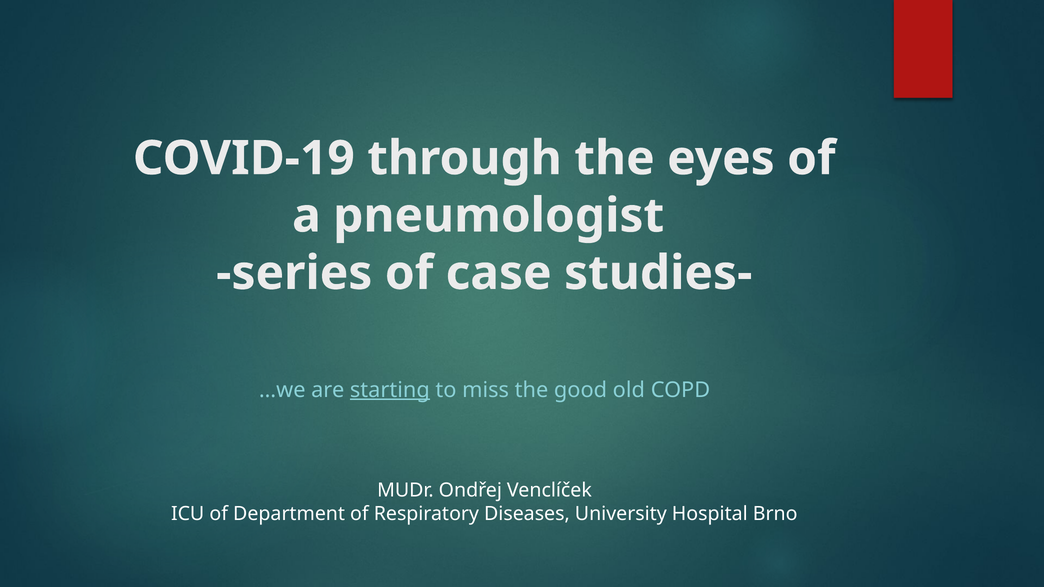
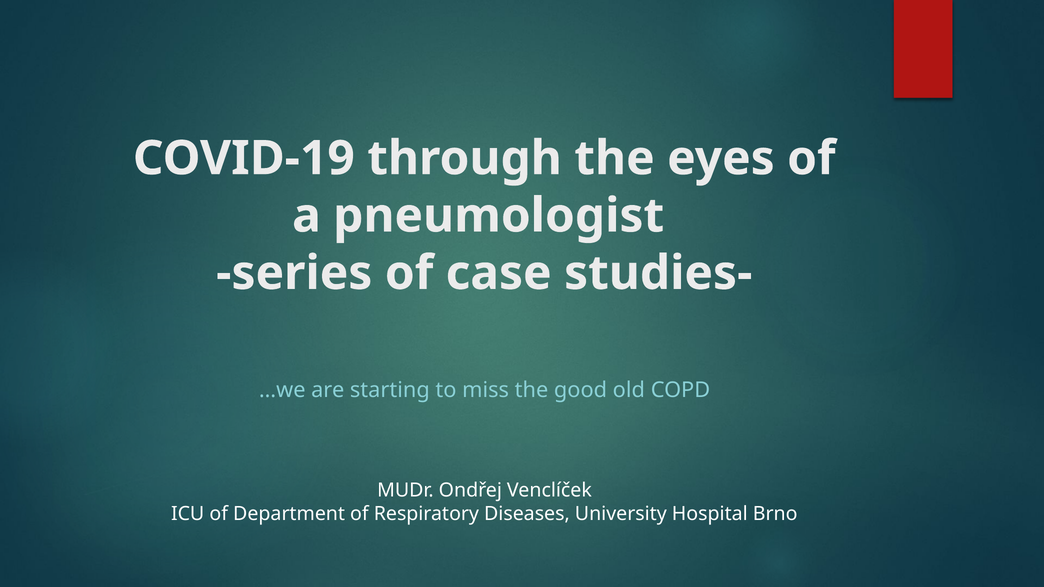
starting underline: present -> none
